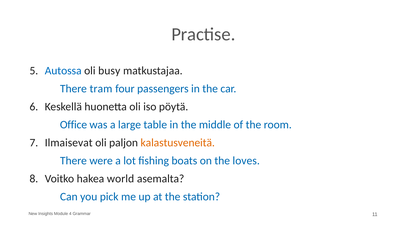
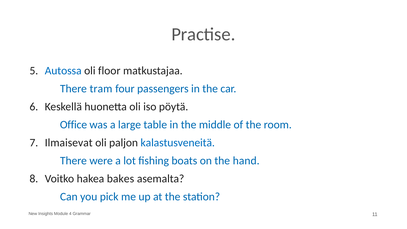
busy: busy -> floor
kalastusveneitä colour: orange -> blue
loves: loves -> hand
world: world -> bakes
